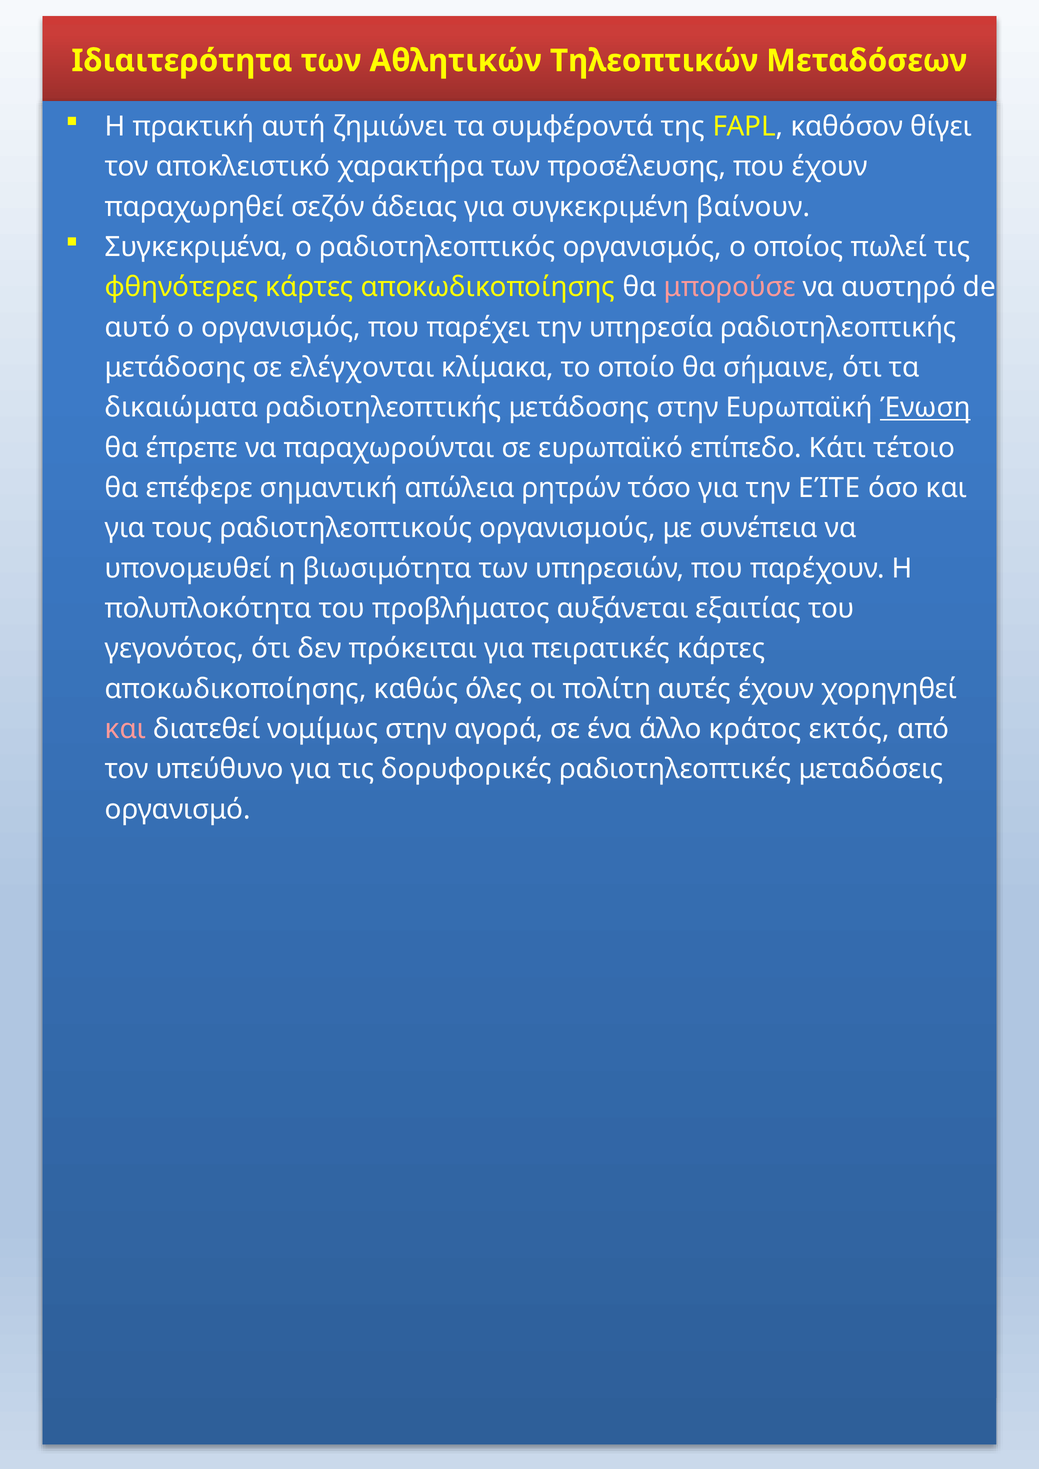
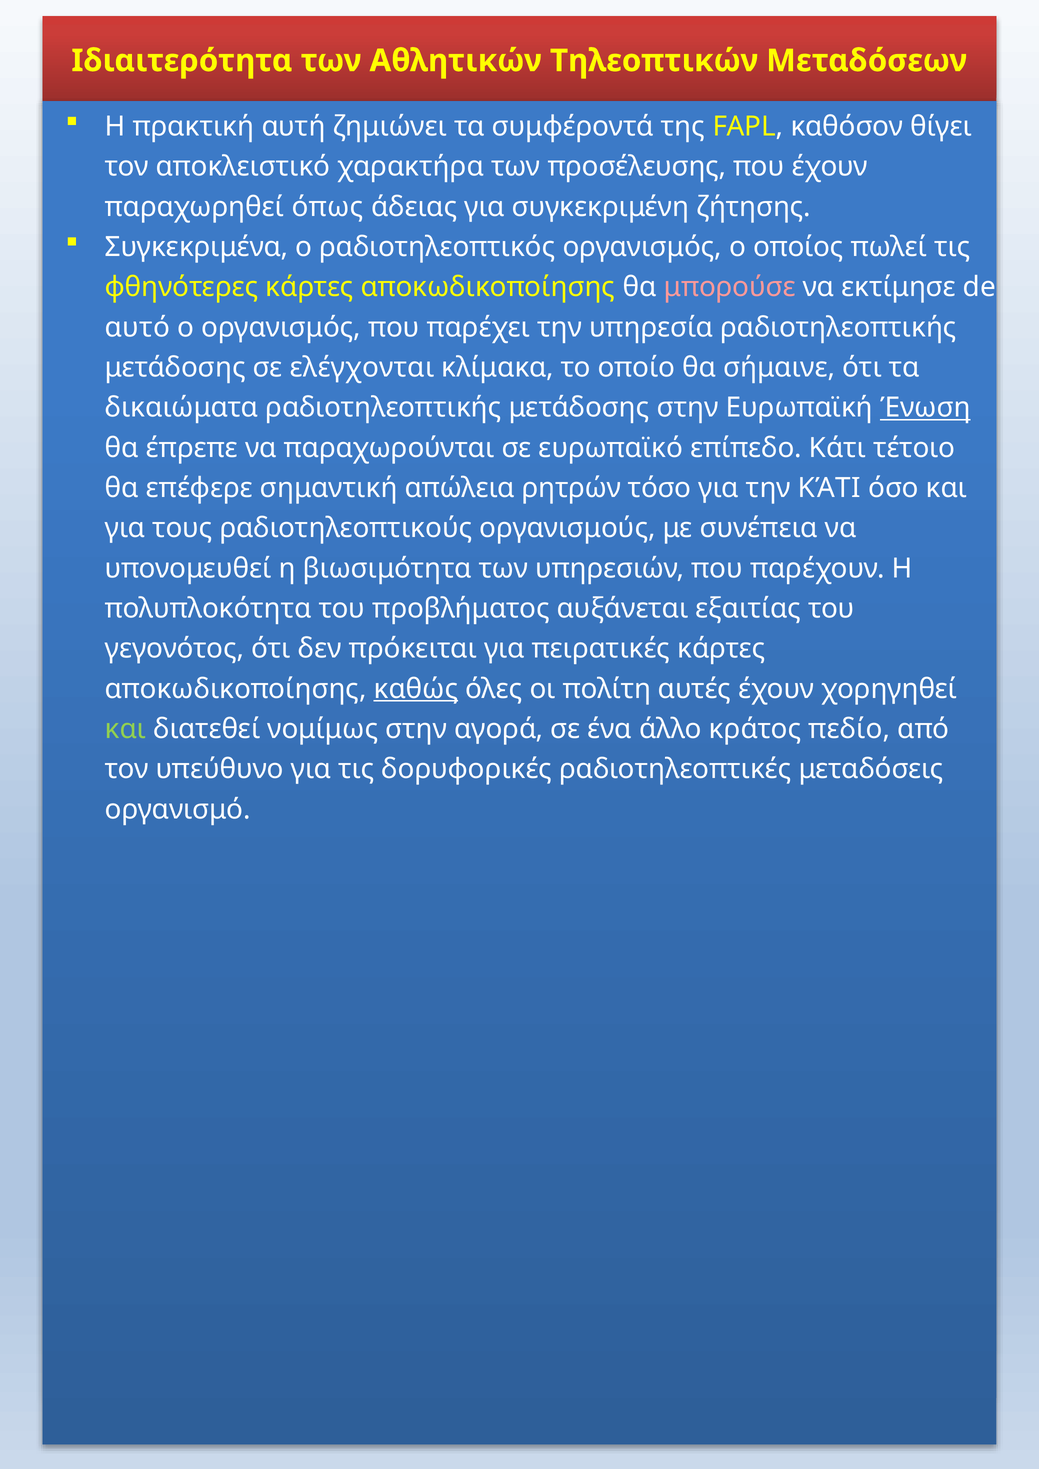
σεζόν: σεζόν -> όπως
βαίνουν: βαίνουν -> ζήτησης
αυστηρό: αυστηρό -> εκτίμησε
την ΕΊΤΕ: ΕΊΤΕ -> ΚΆΤΙ
καθώς underline: none -> present
και at (126, 729) colour: pink -> light green
εκτός: εκτός -> πεδίο
